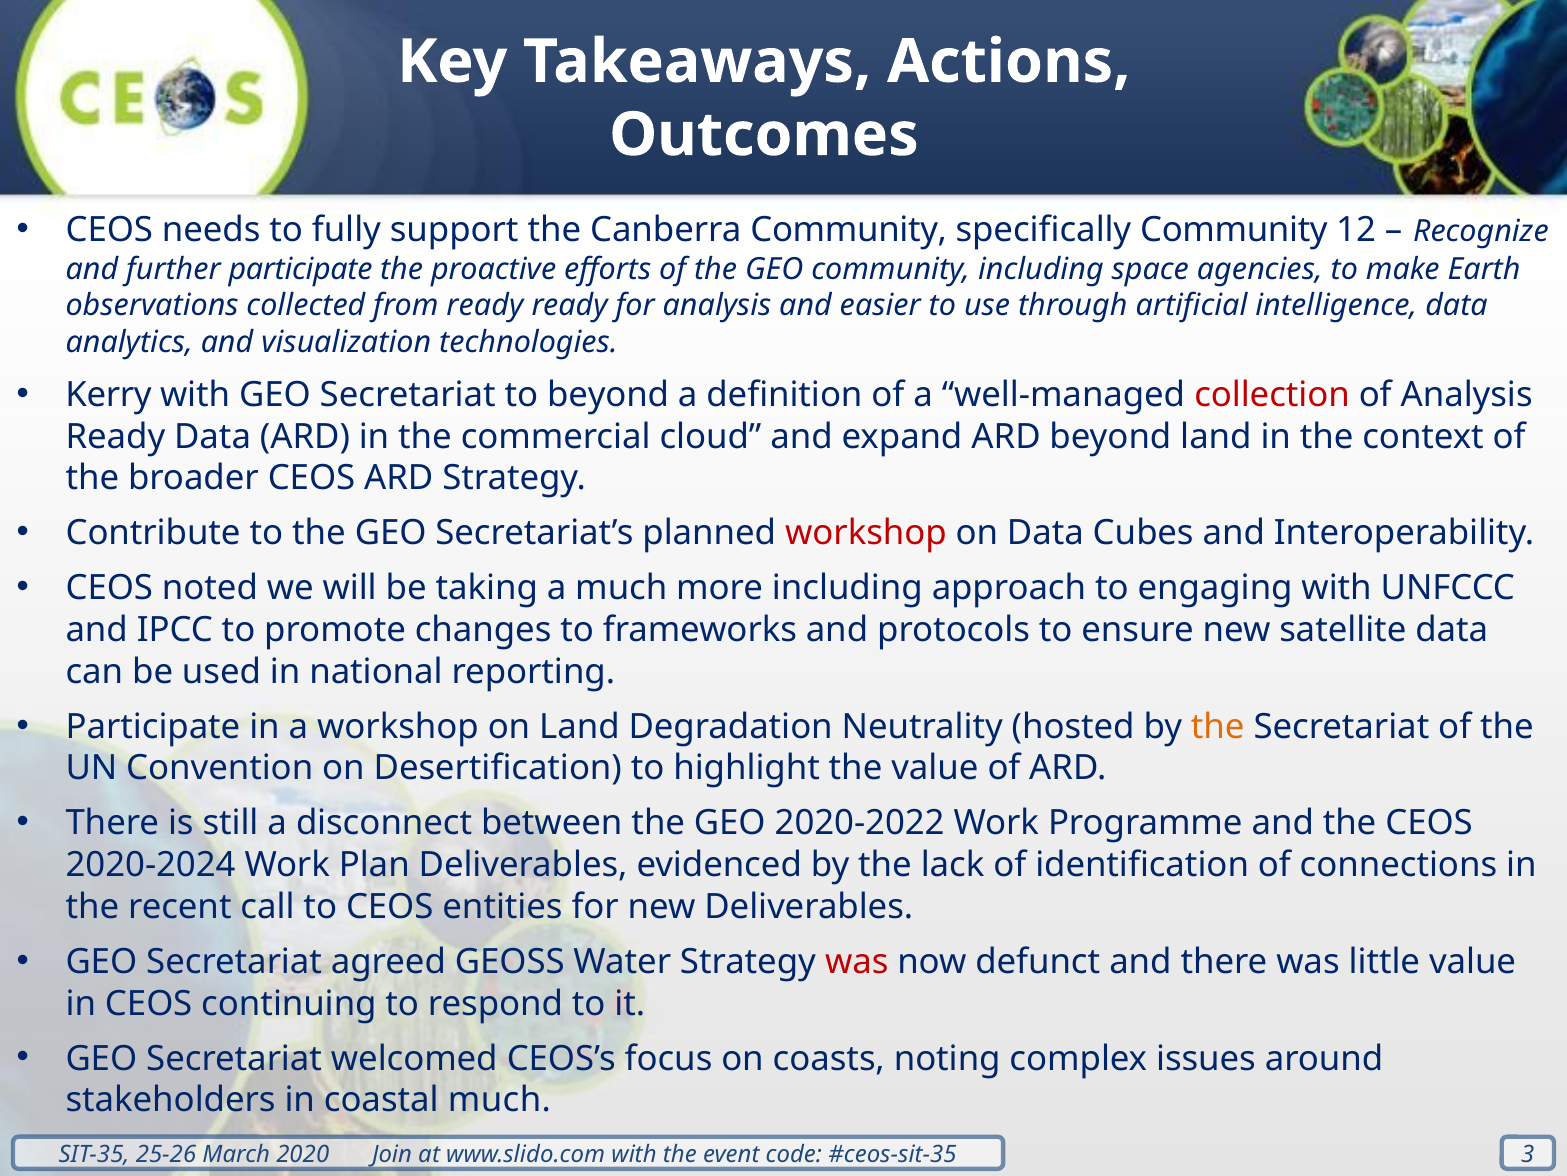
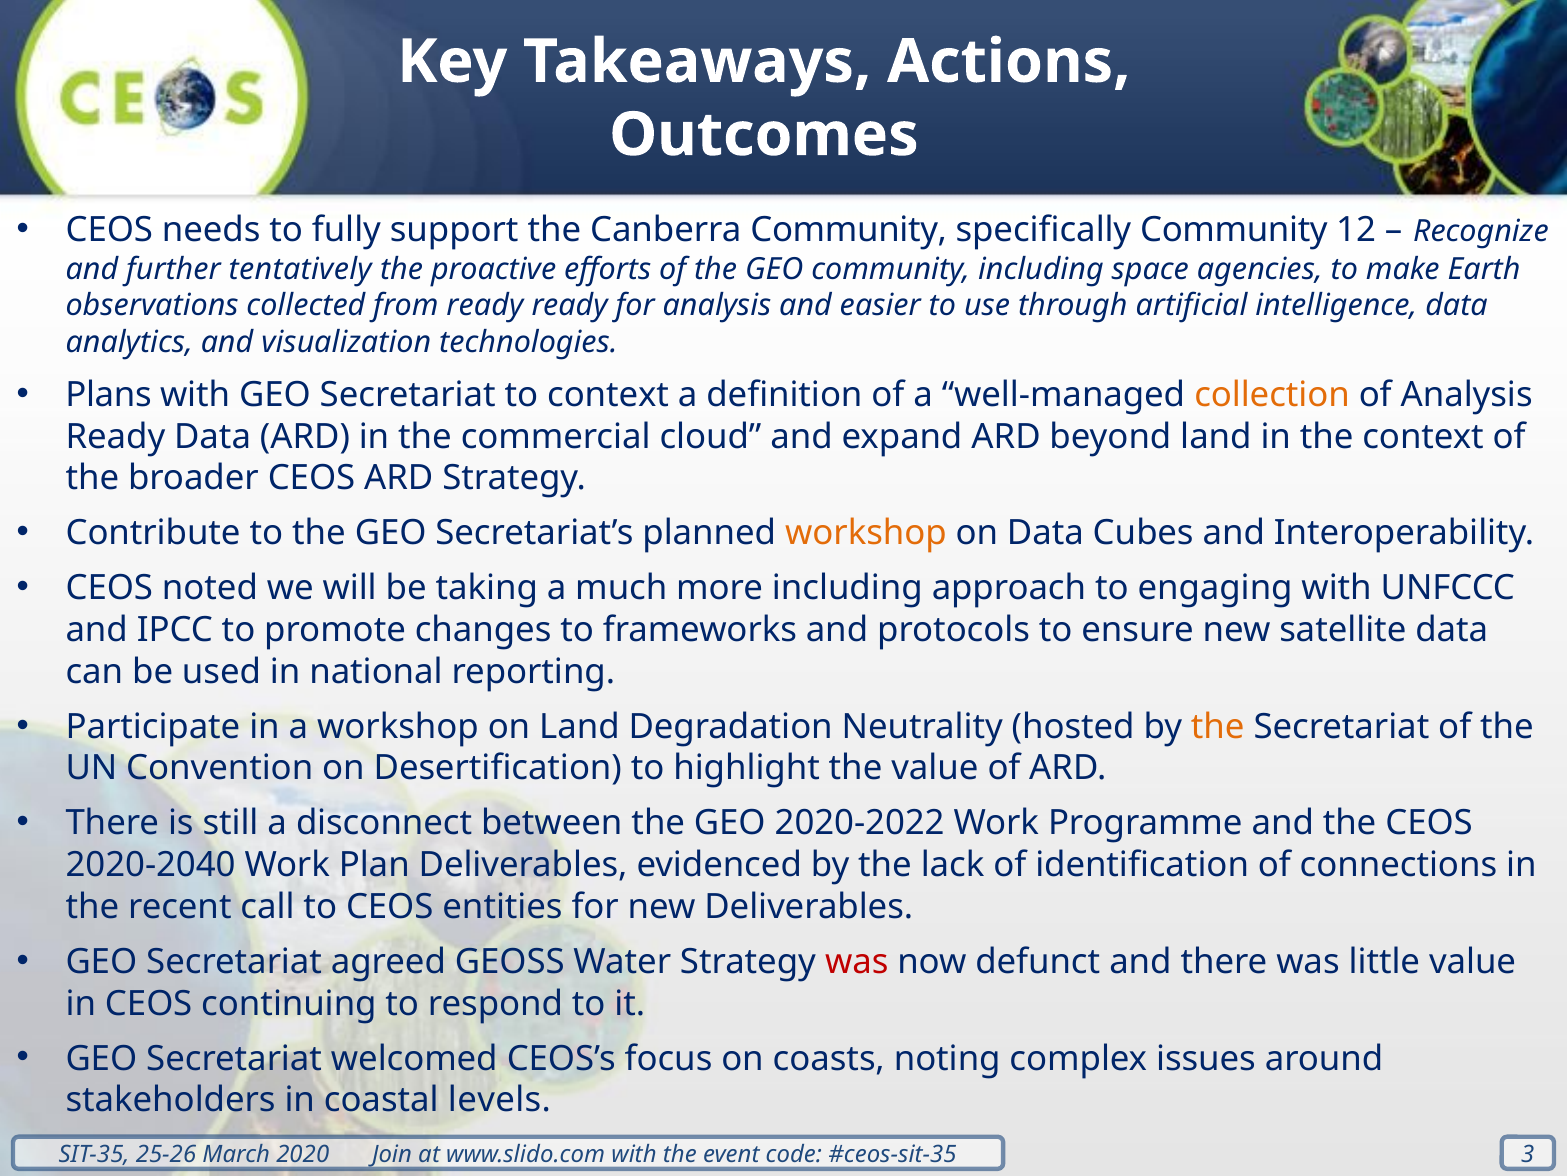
further participate: participate -> tentatively
Kerry: Kerry -> Plans
to beyond: beyond -> context
collection colour: red -> orange
workshop at (866, 533) colour: red -> orange
2020-2024: 2020-2024 -> 2020-2040
coastal much: much -> levels
